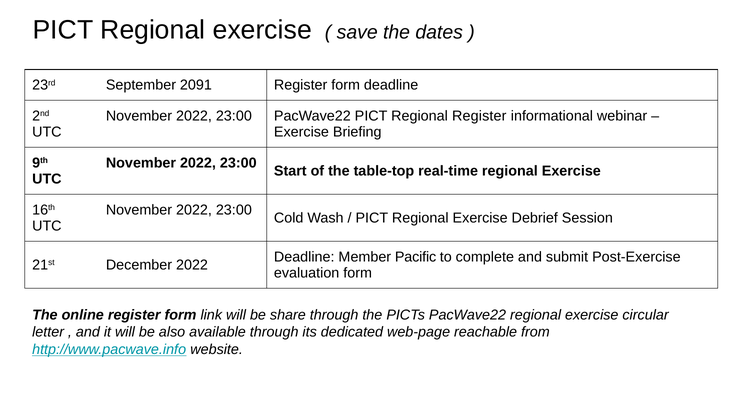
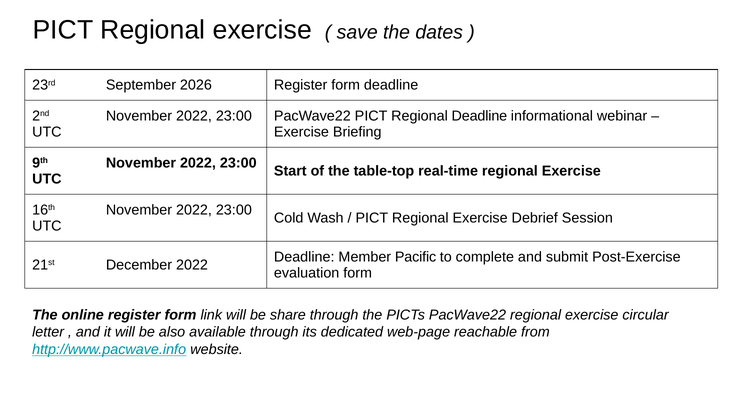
2091: 2091 -> 2026
Regional Register: Register -> Deadline
